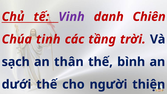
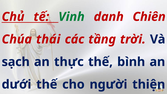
Vinh colour: purple -> green
tinh: tinh -> thái
thân: thân -> thực
